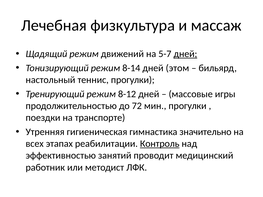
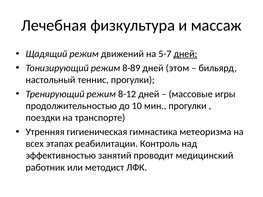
8-14: 8-14 -> 8-89
72: 72 -> 10
значительно: значительно -> метеоризма
Контроль underline: present -> none
